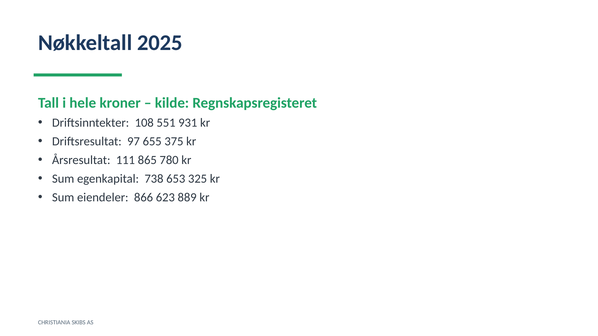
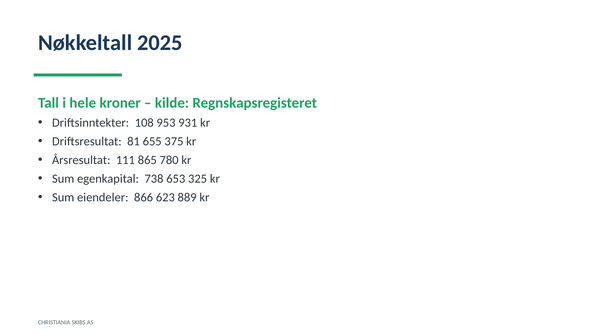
551: 551 -> 953
97: 97 -> 81
